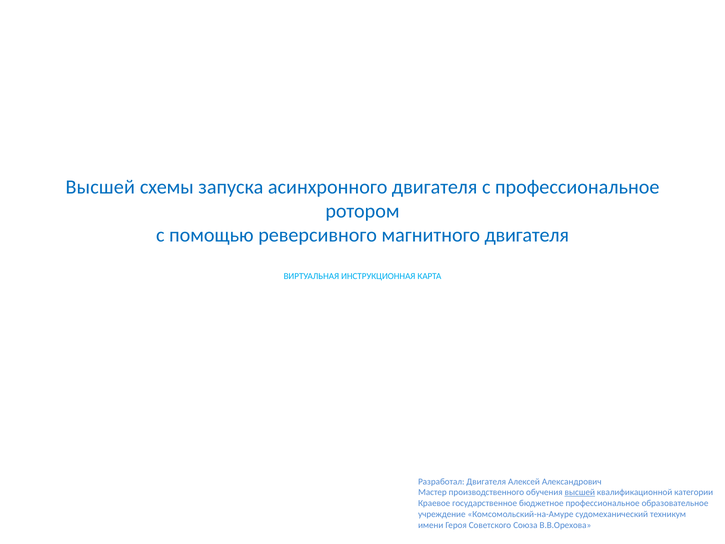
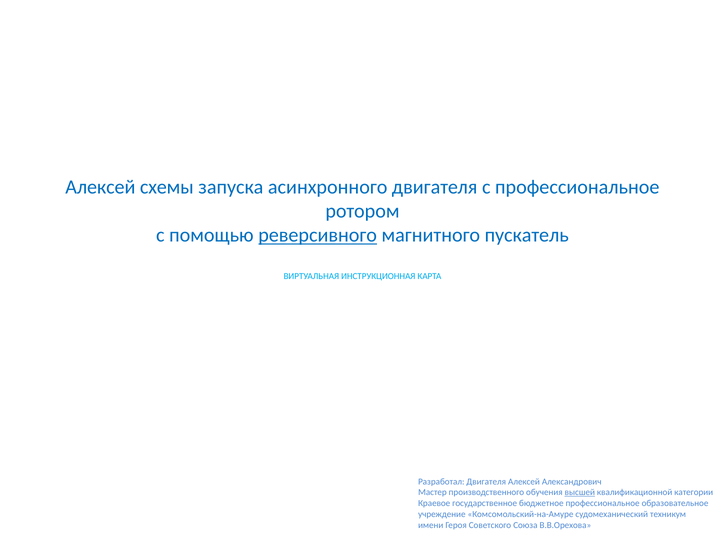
Высшей at (100, 187): Высшей -> Алексей
реверсивного underline: none -> present
магнитного двигателя: двигателя -> пускатель
